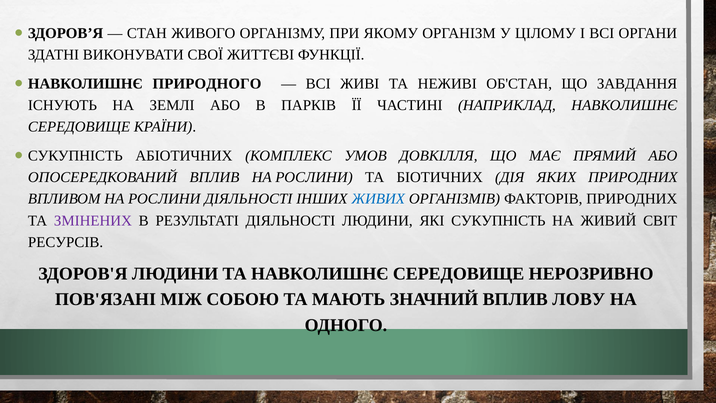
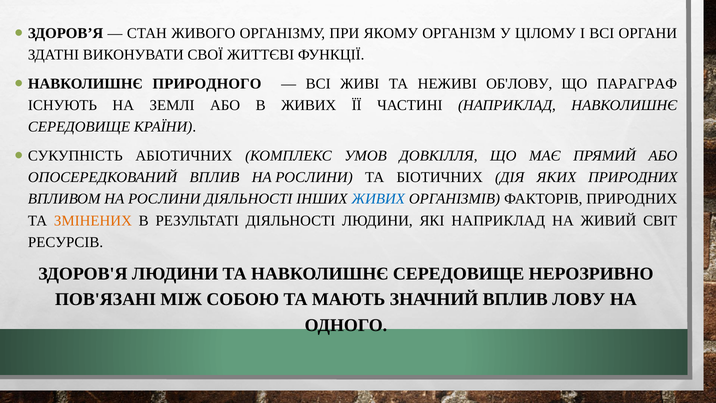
ОБ'СТАН: ОБ'СТАН -> ОБ'ЛОВУ
ЗАВДАННЯ: ЗАВДАННЯ -> ПАРАГРАФ
В ПАРКІВ: ПАРКІВ -> ЖИВИХ
ЗМІНЕНИХ colour: purple -> orange
ЯКІ СУКУПНІСТЬ: СУКУПНІСТЬ -> НАПРИКЛАД
